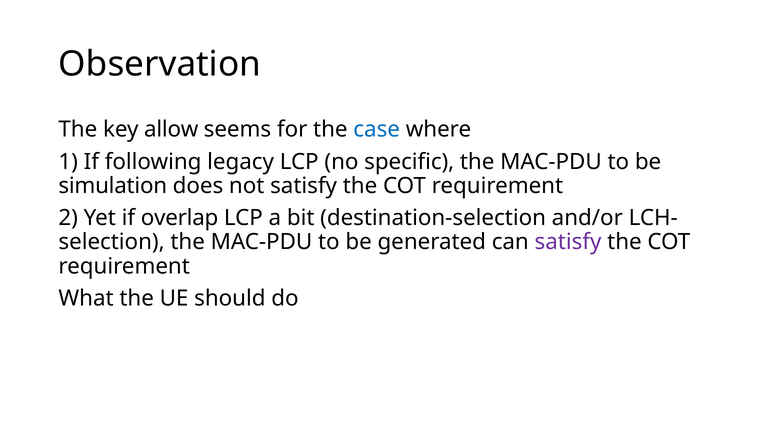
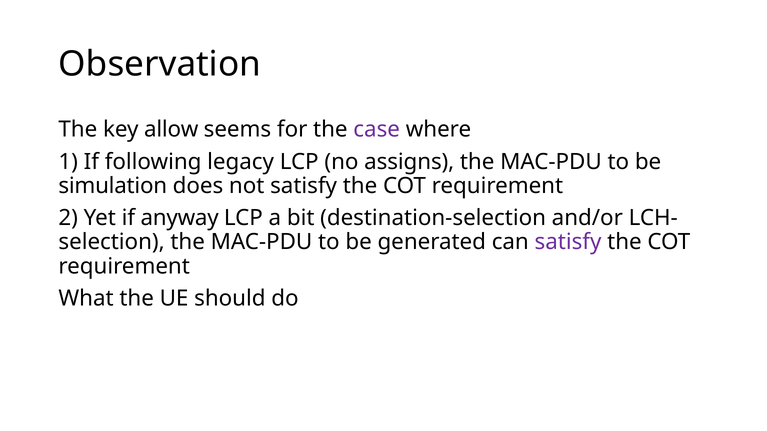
case colour: blue -> purple
specific: specific -> assigns
overlap: overlap -> anyway
